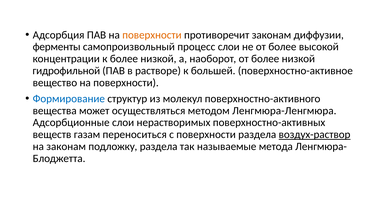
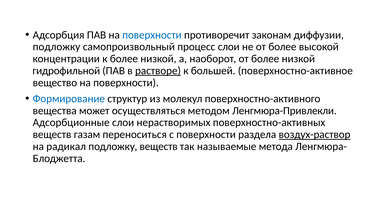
поверхности at (152, 35) colour: orange -> blue
ферменты at (57, 47): ферменты -> подложку
растворе underline: none -> present
Ленгмюра-Ленгмюра: Ленгмюра-Ленгмюра -> Ленгмюра-Привлекли
на законам: законам -> радикал
подложку раздела: раздела -> веществ
